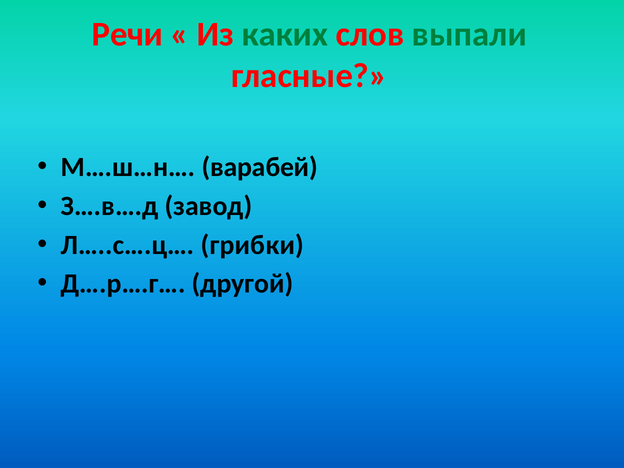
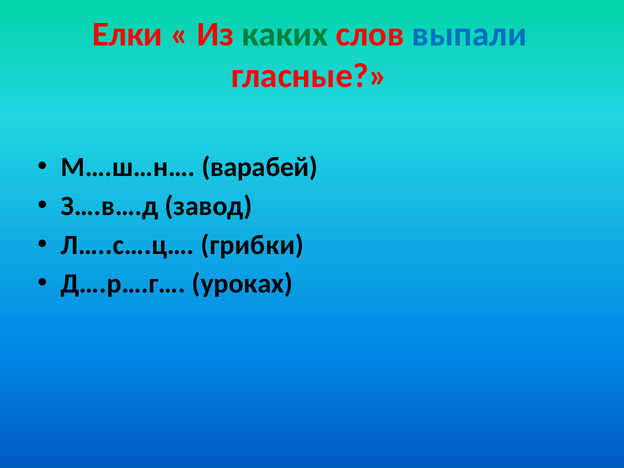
Речи: Речи -> Елки
выпали colour: green -> blue
другой: другой -> уроках
